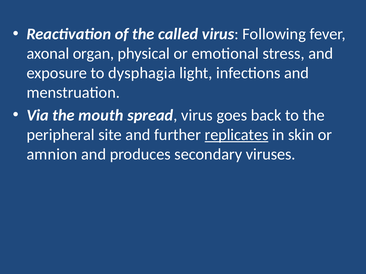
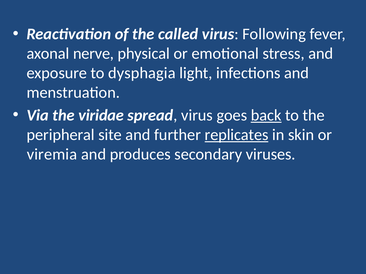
organ: organ -> nerve
mouth: mouth -> viridae
back underline: none -> present
amnion: amnion -> viremia
